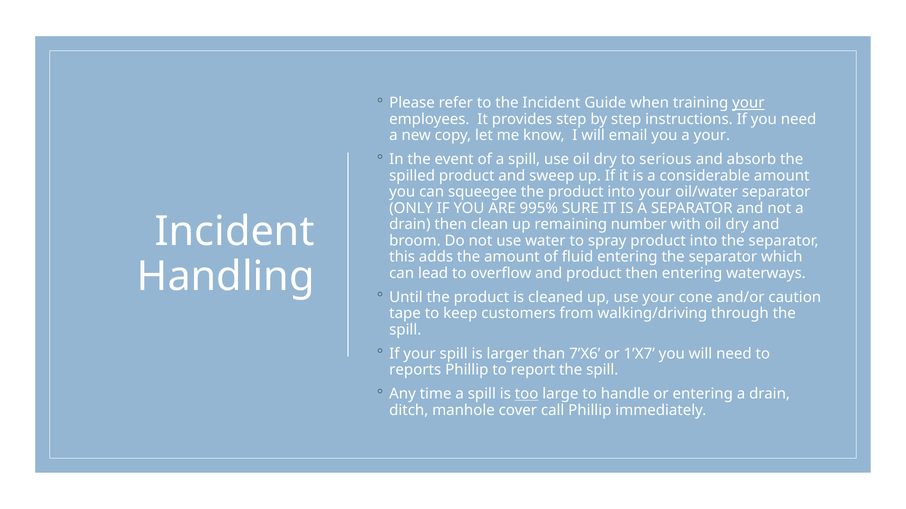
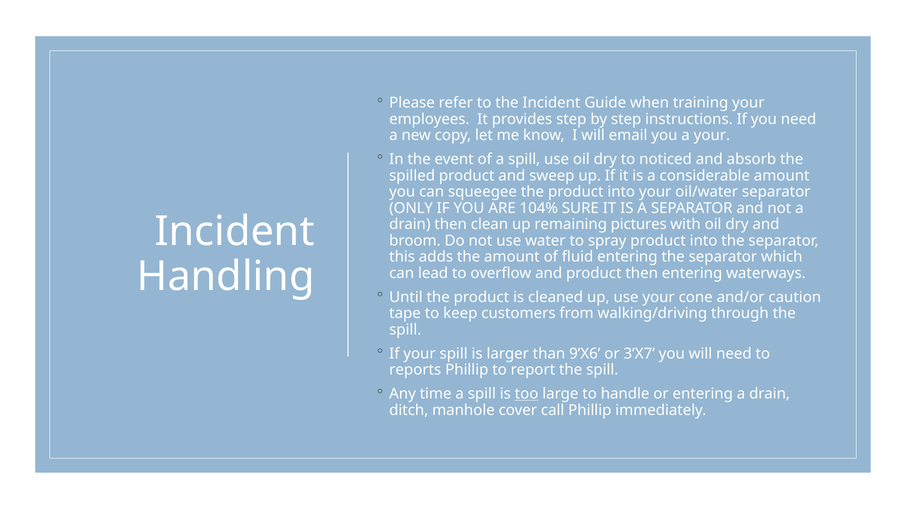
your at (748, 103) underline: present -> none
serious: serious -> noticed
995%: 995% -> 104%
number: number -> pictures
7’X6: 7’X6 -> 9’X6
1’X7: 1’X7 -> 3’X7
